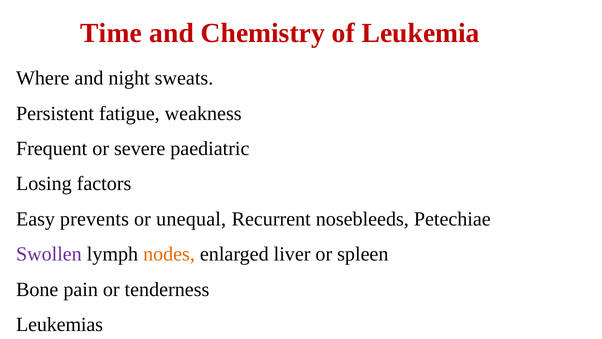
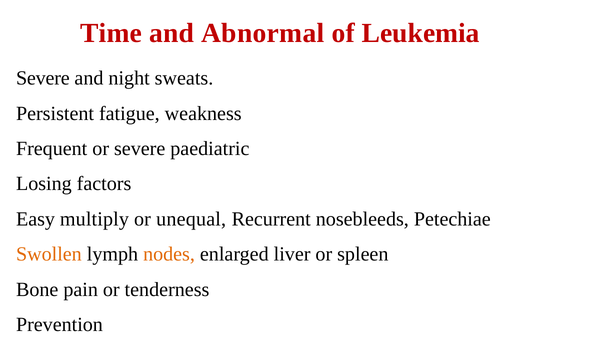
Chemistry: Chemistry -> Abnormal
Where at (43, 78): Where -> Severe
prevents: prevents -> multiply
Swollen colour: purple -> orange
Leukemias: Leukemias -> Prevention
